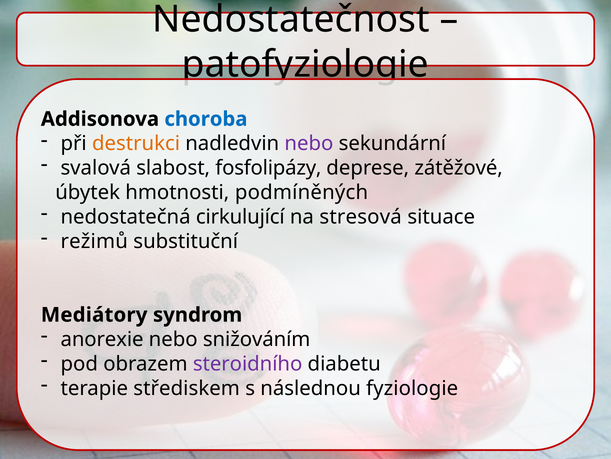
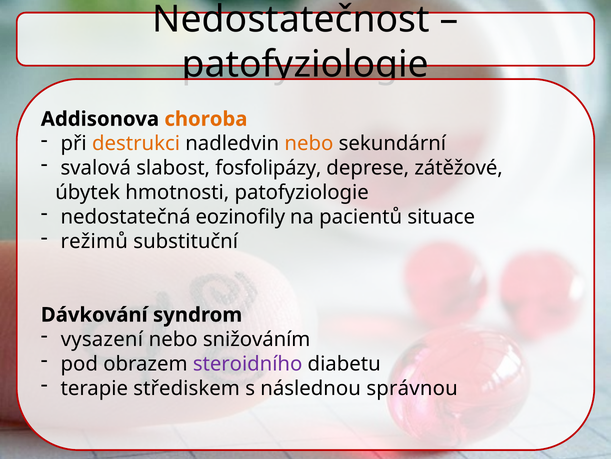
choroba colour: blue -> orange
nebo at (309, 143) colour: purple -> orange
hmotnosti podmíněných: podmíněných -> patofyziologie
cirkulující: cirkulující -> eozinofily
stresová: stresová -> pacientů
Mediátory: Mediátory -> Dávkování
anorexie: anorexie -> vysazení
fyziologie: fyziologie -> správnou
